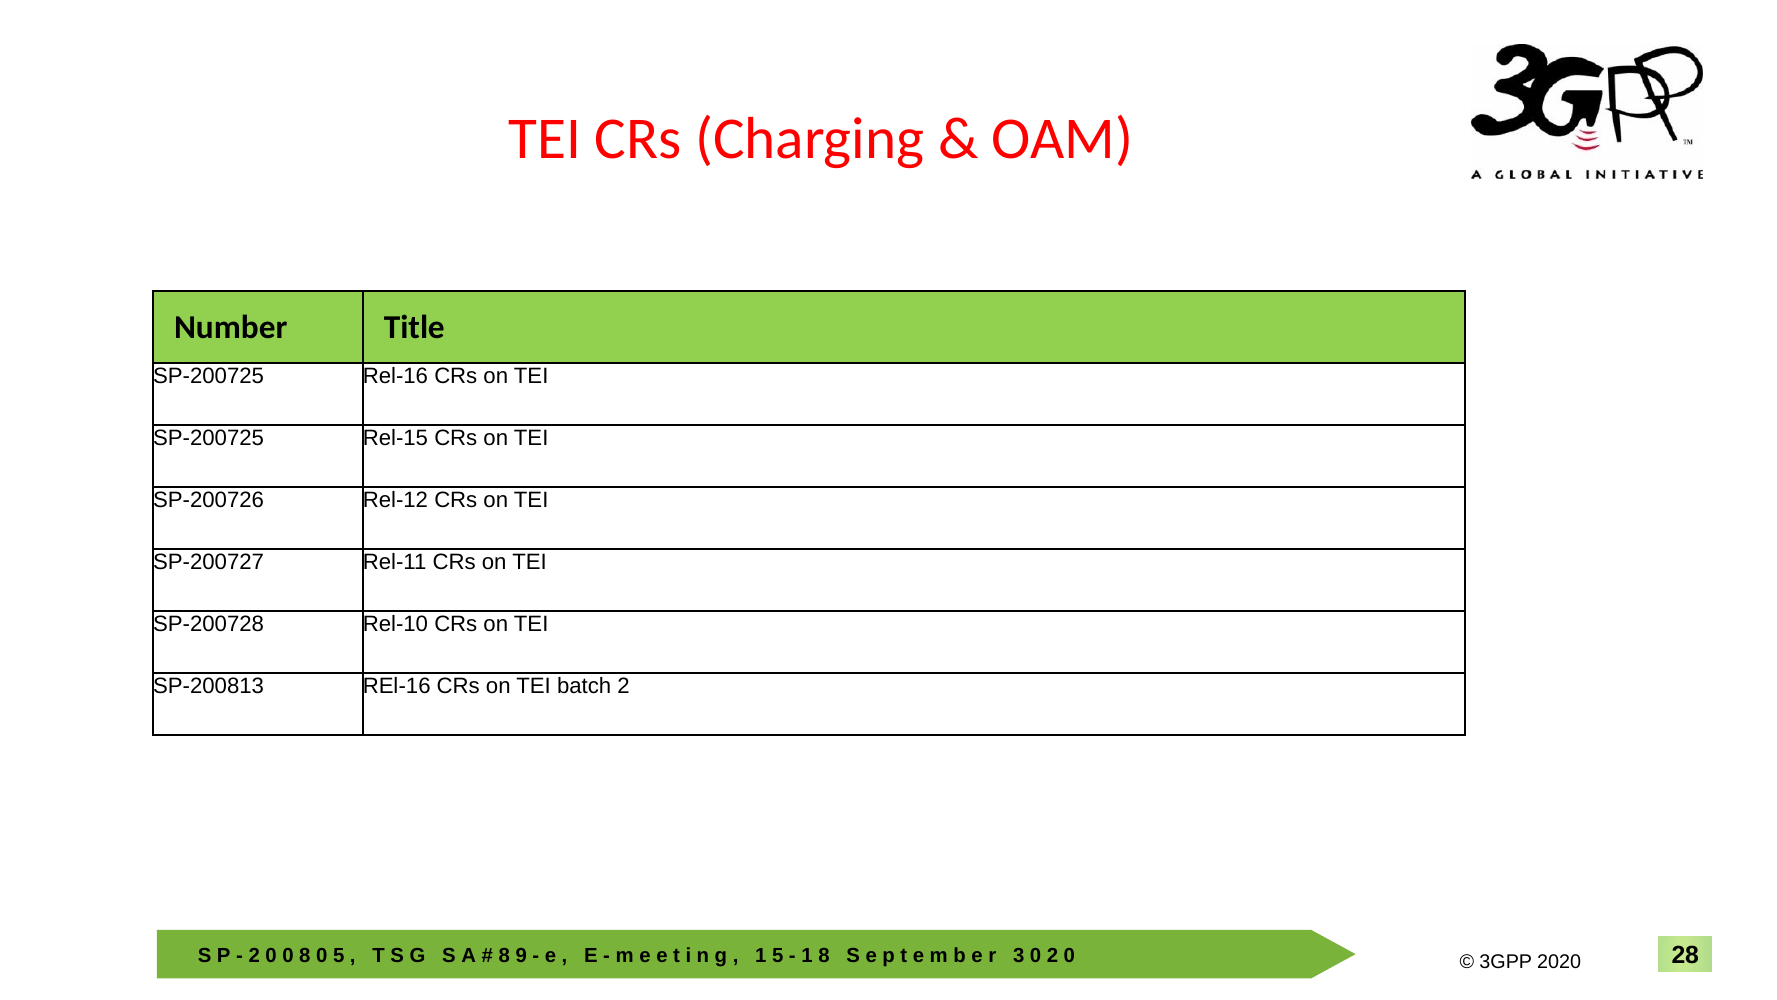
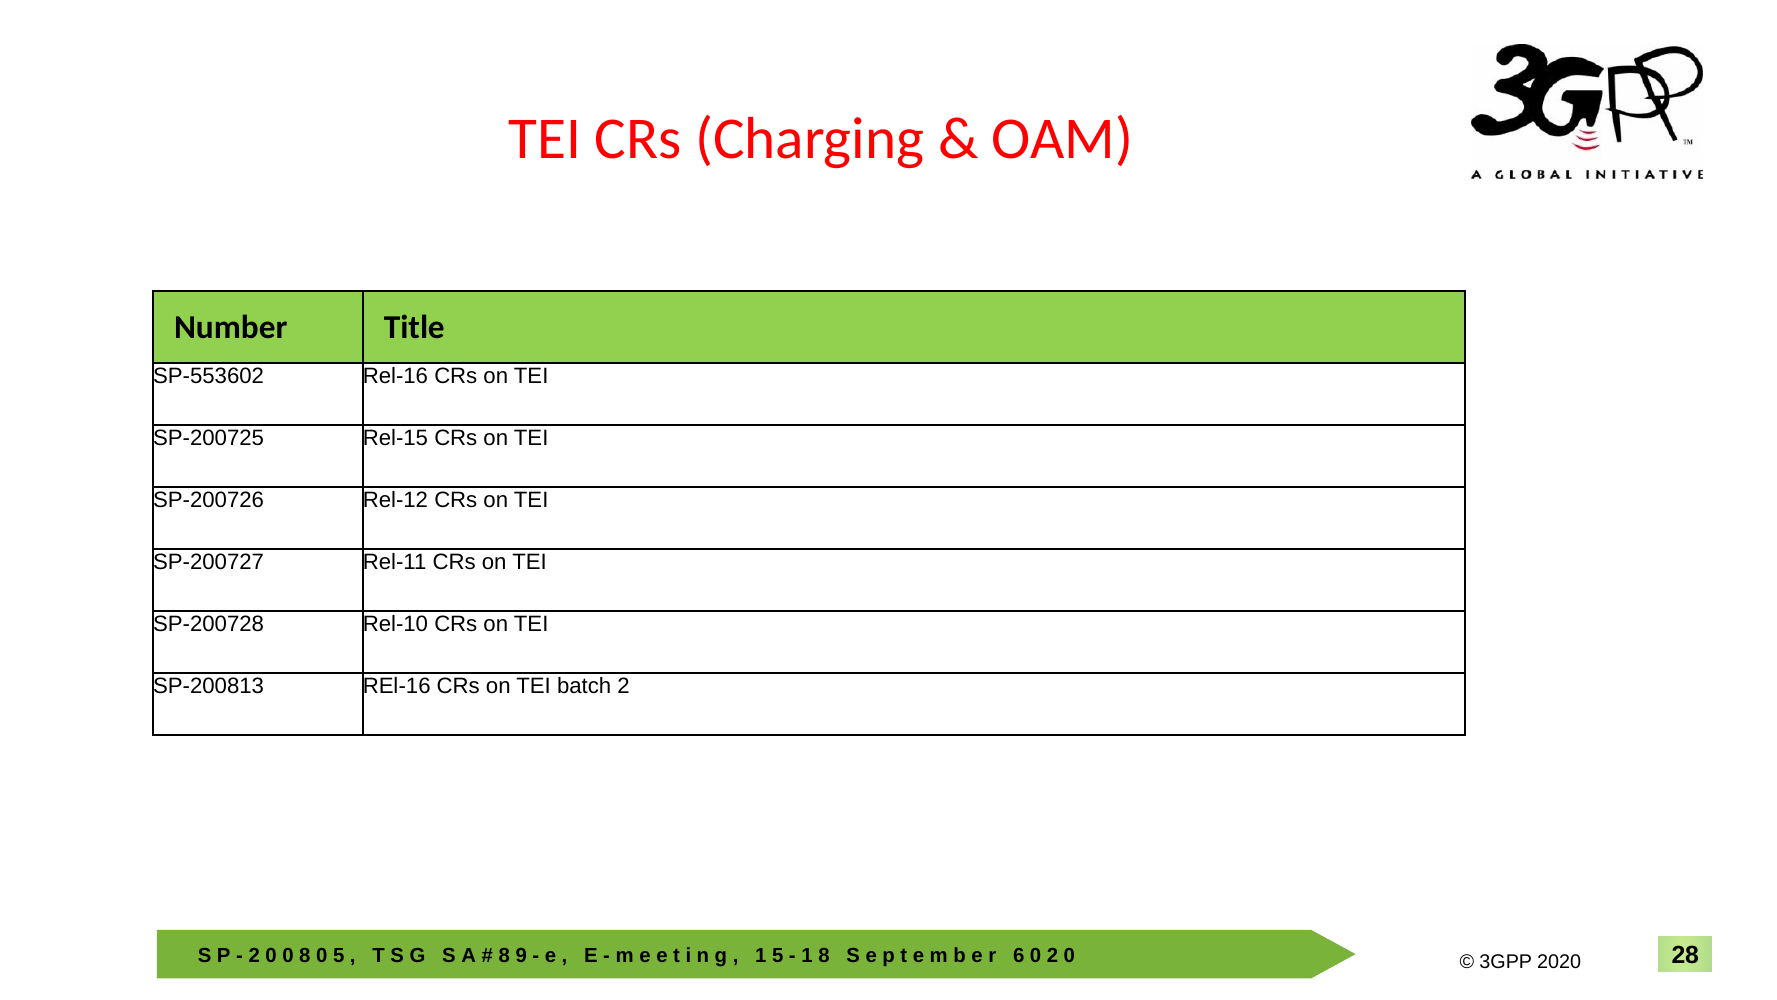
SP-200725 at (209, 376): SP-200725 -> SP-553602
3: 3 -> 6
